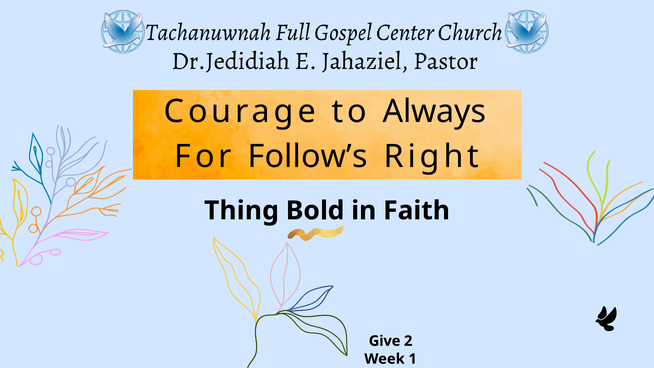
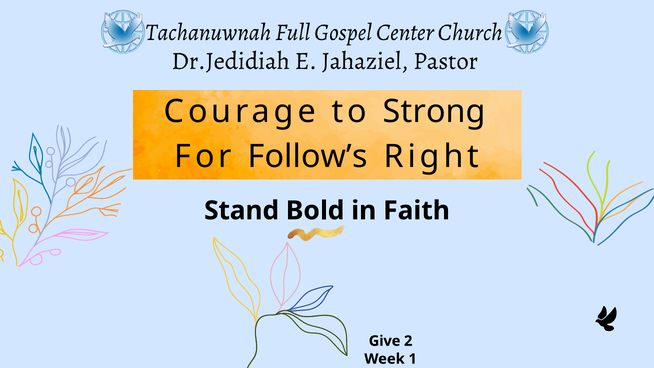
Always: Always -> Strong
Thing: Thing -> Stand
